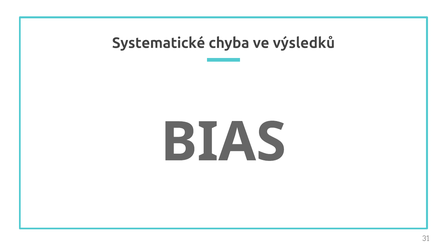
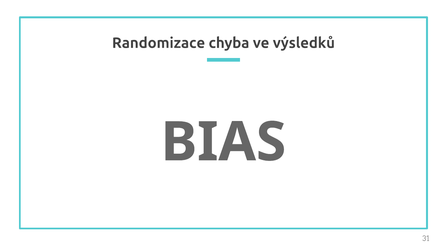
Systematické: Systematické -> Randomizace
